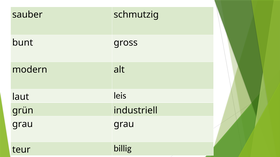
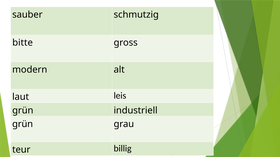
bunt: bunt -> bitte
grau at (23, 124): grau -> grün
